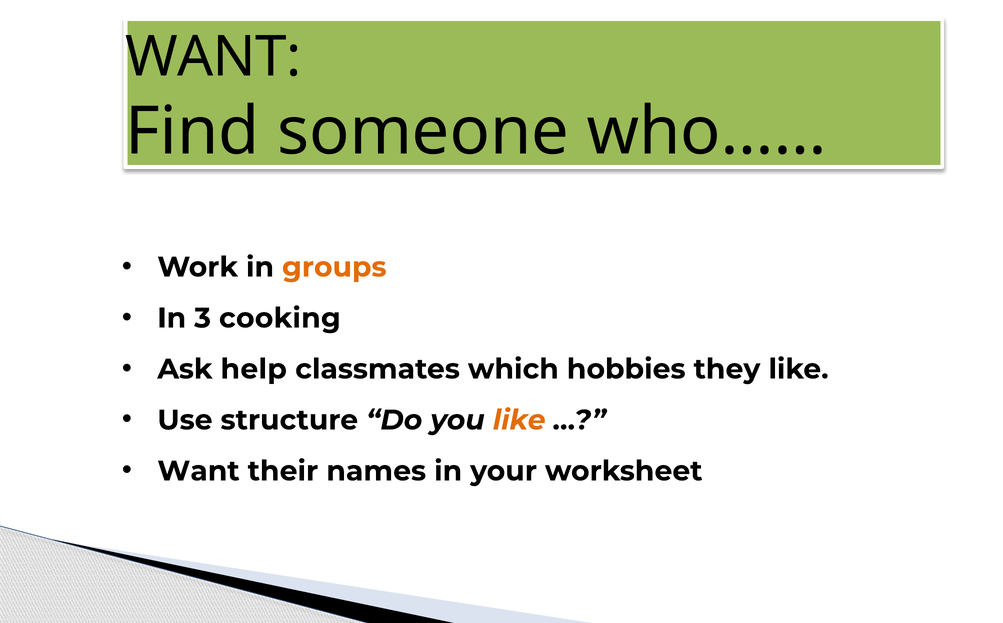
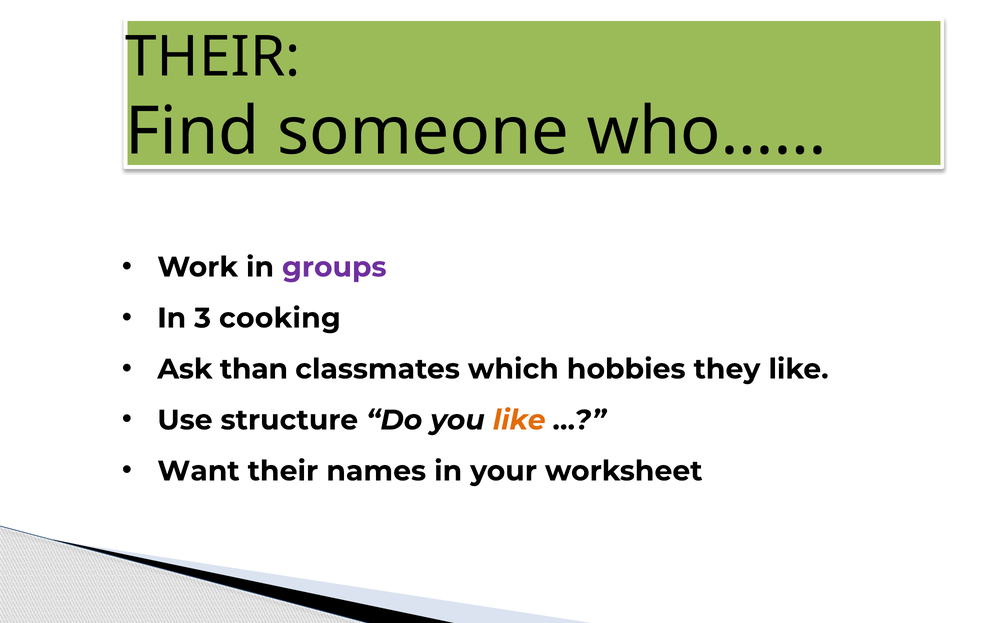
WANT at (213, 57): WANT -> THEIR
groups colour: orange -> purple
help: help -> than
